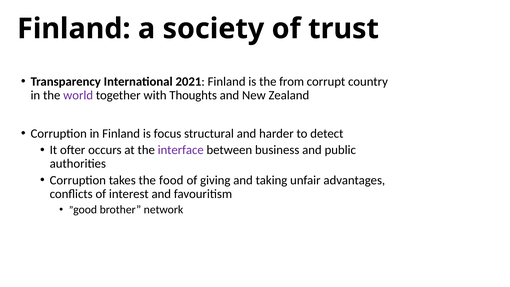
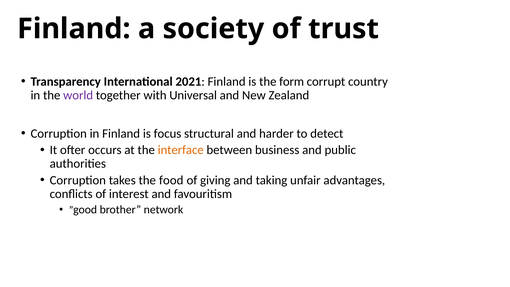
from: from -> form
Thoughts: Thoughts -> Universal
interface colour: purple -> orange
